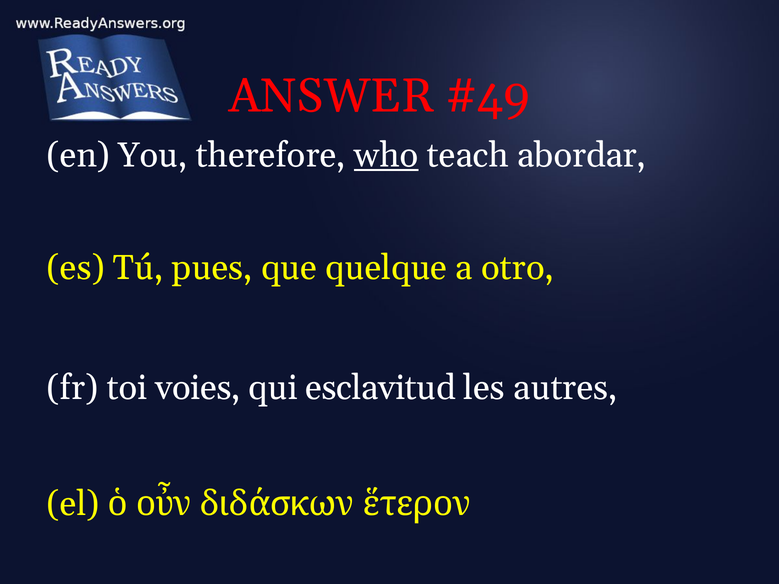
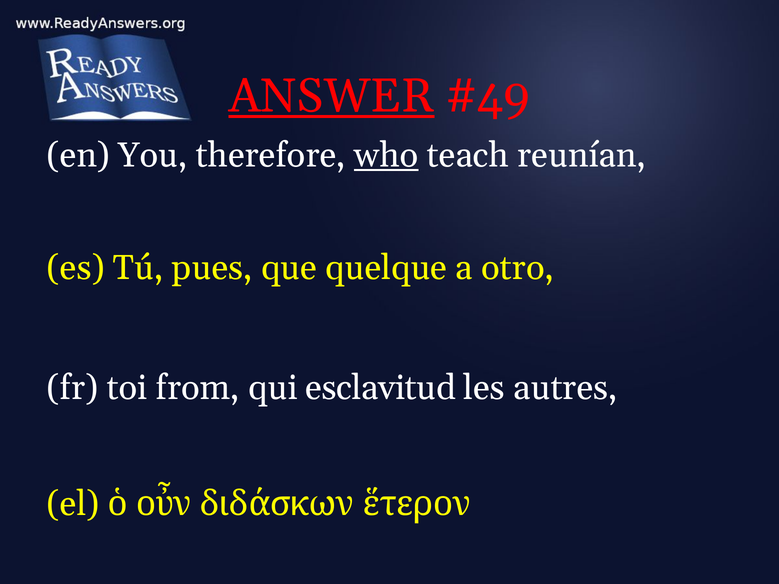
ANSWER underline: none -> present
abordar: abordar -> reunían
voies: voies -> from
